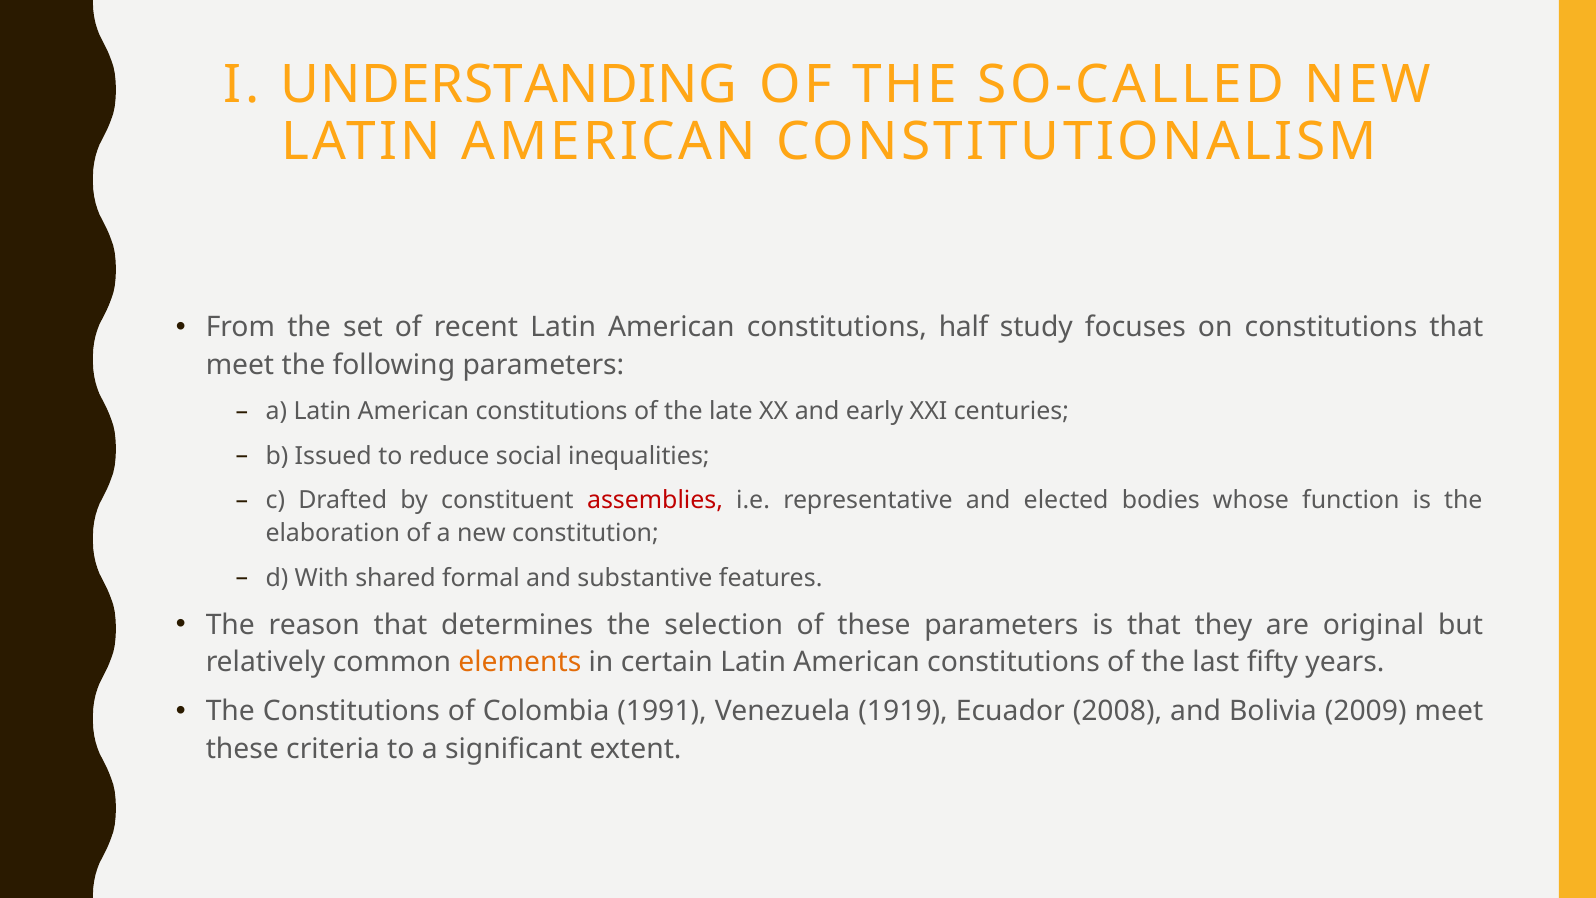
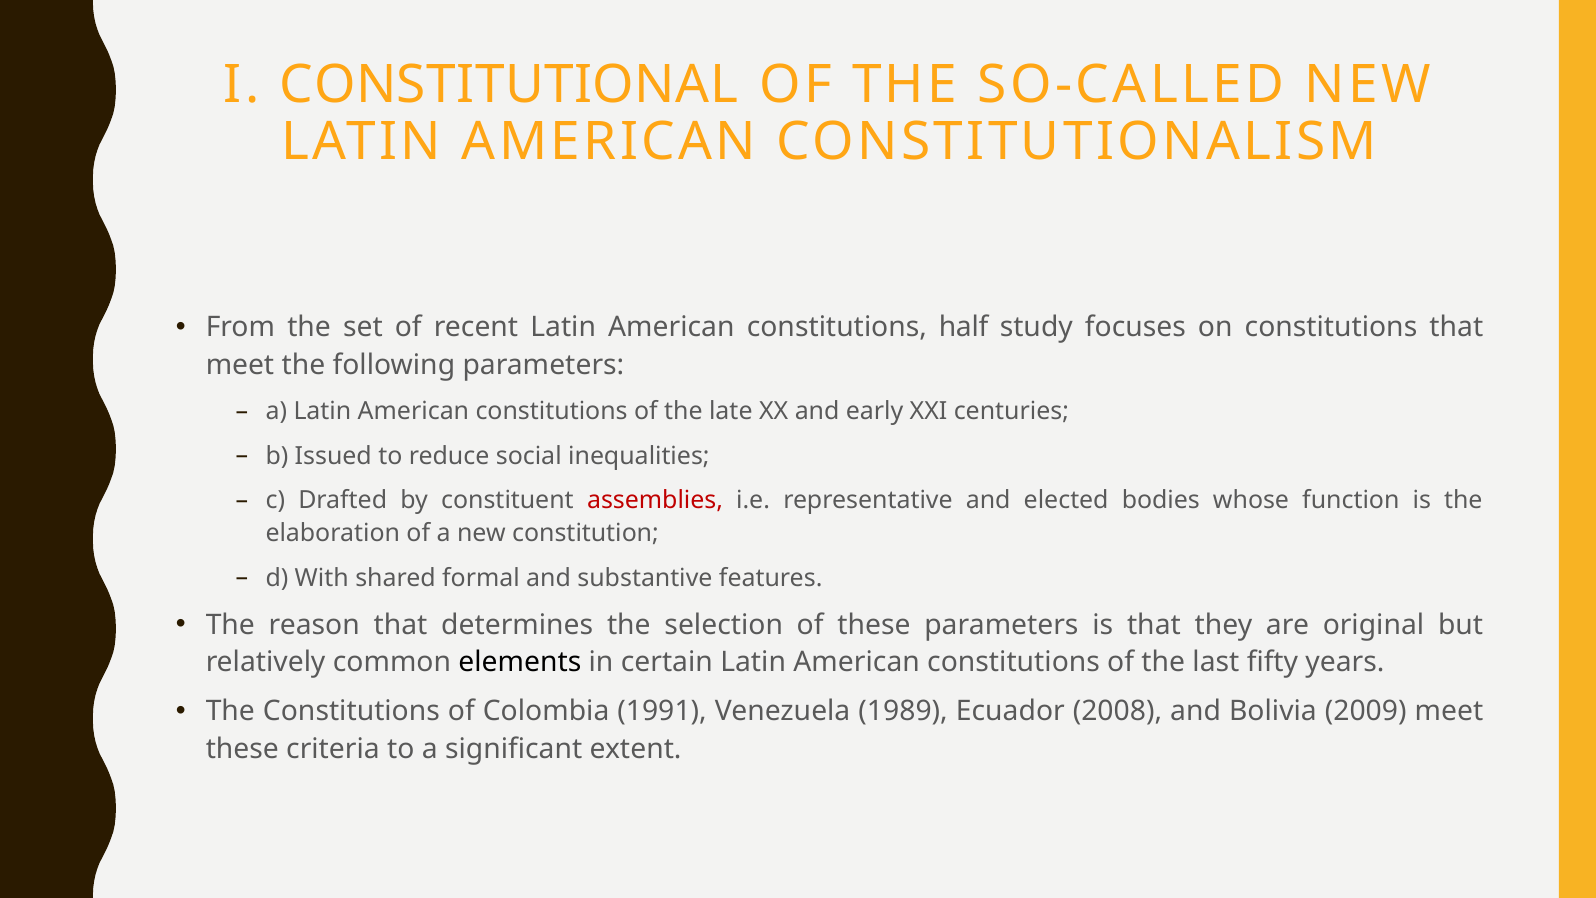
UNDERSTANDING: UNDERSTANDING -> CONSTITUTIONAL
elements colour: orange -> black
1919: 1919 -> 1989
